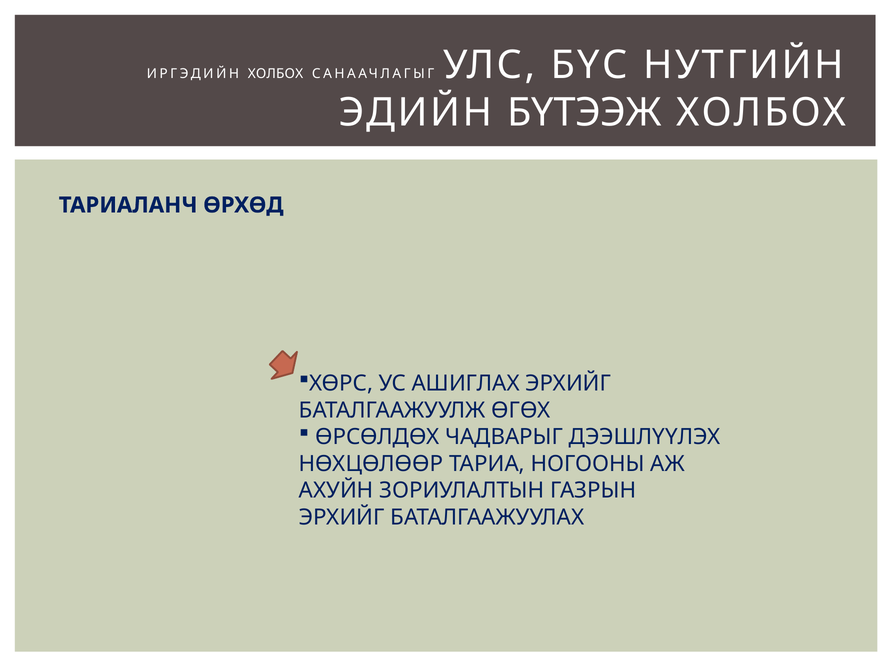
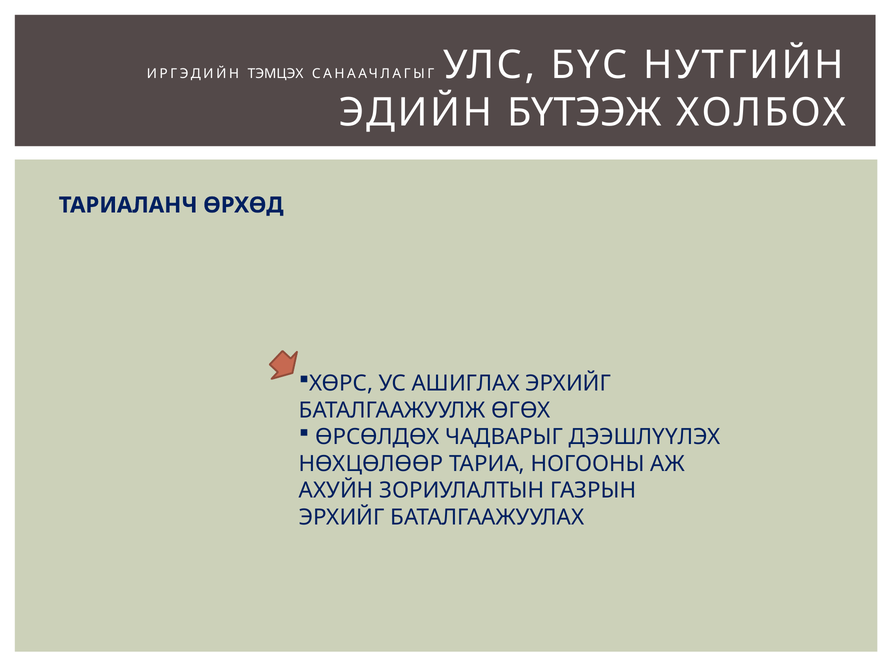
ИРГЭДИЙН ХОЛБОХ: ХОЛБОХ -> ТЭМЦЭХ
